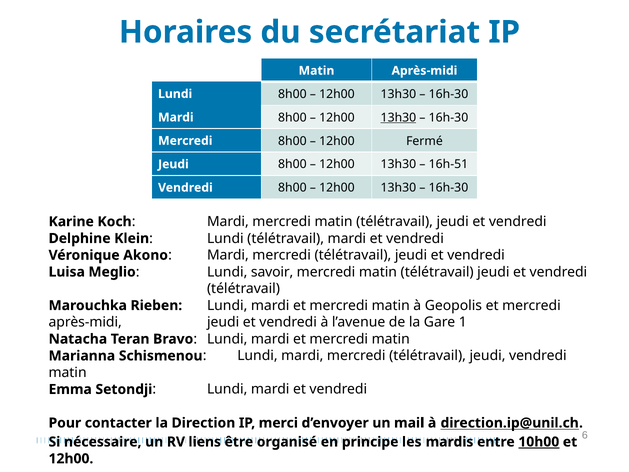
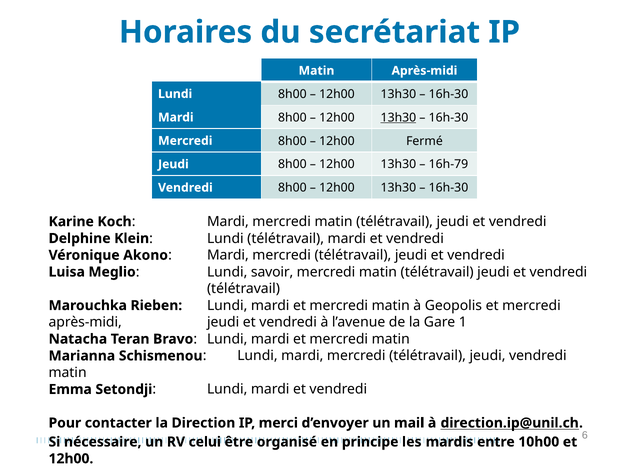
16h-51: 16h-51 -> 16h-79
liens: liens -> celui
10h00 underline: present -> none
